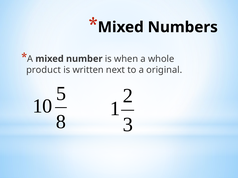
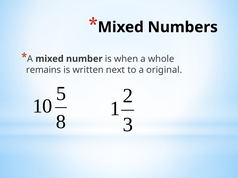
product: product -> remains
